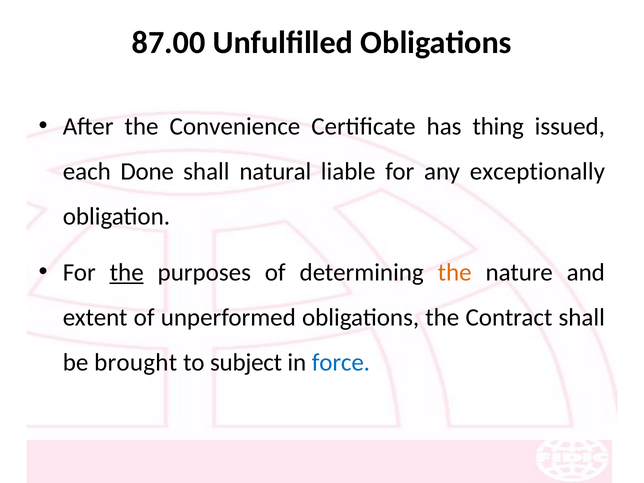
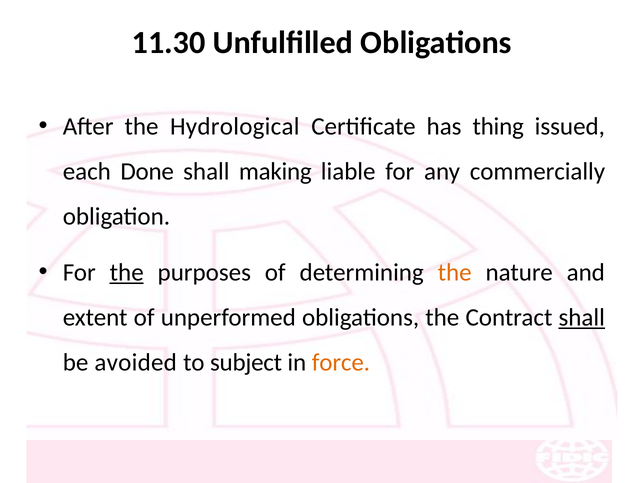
87.00: 87.00 -> 11.30
Convenience: Convenience -> Hydrological
natural: natural -> making
exceptionally: exceptionally -> commercially
shall at (582, 317) underline: none -> present
brought: brought -> avoided
force colour: blue -> orange
